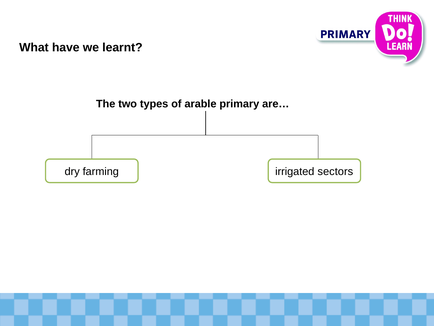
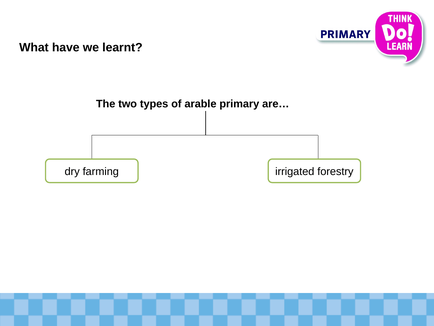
sectors: sectors -> forestry
